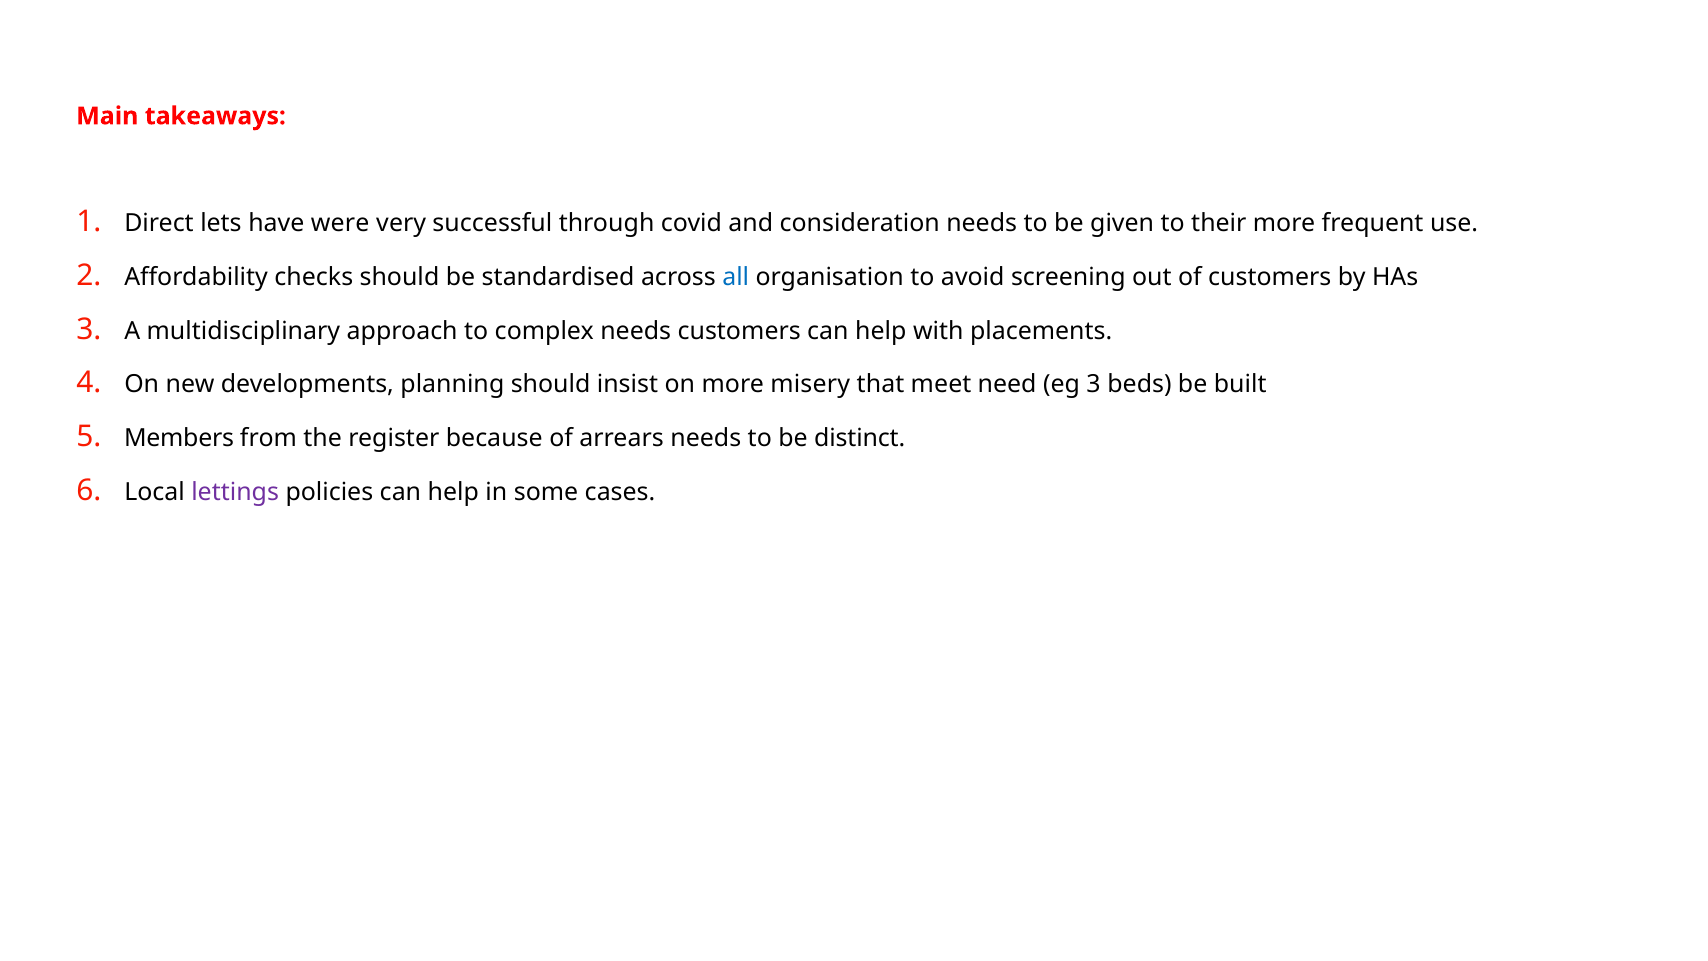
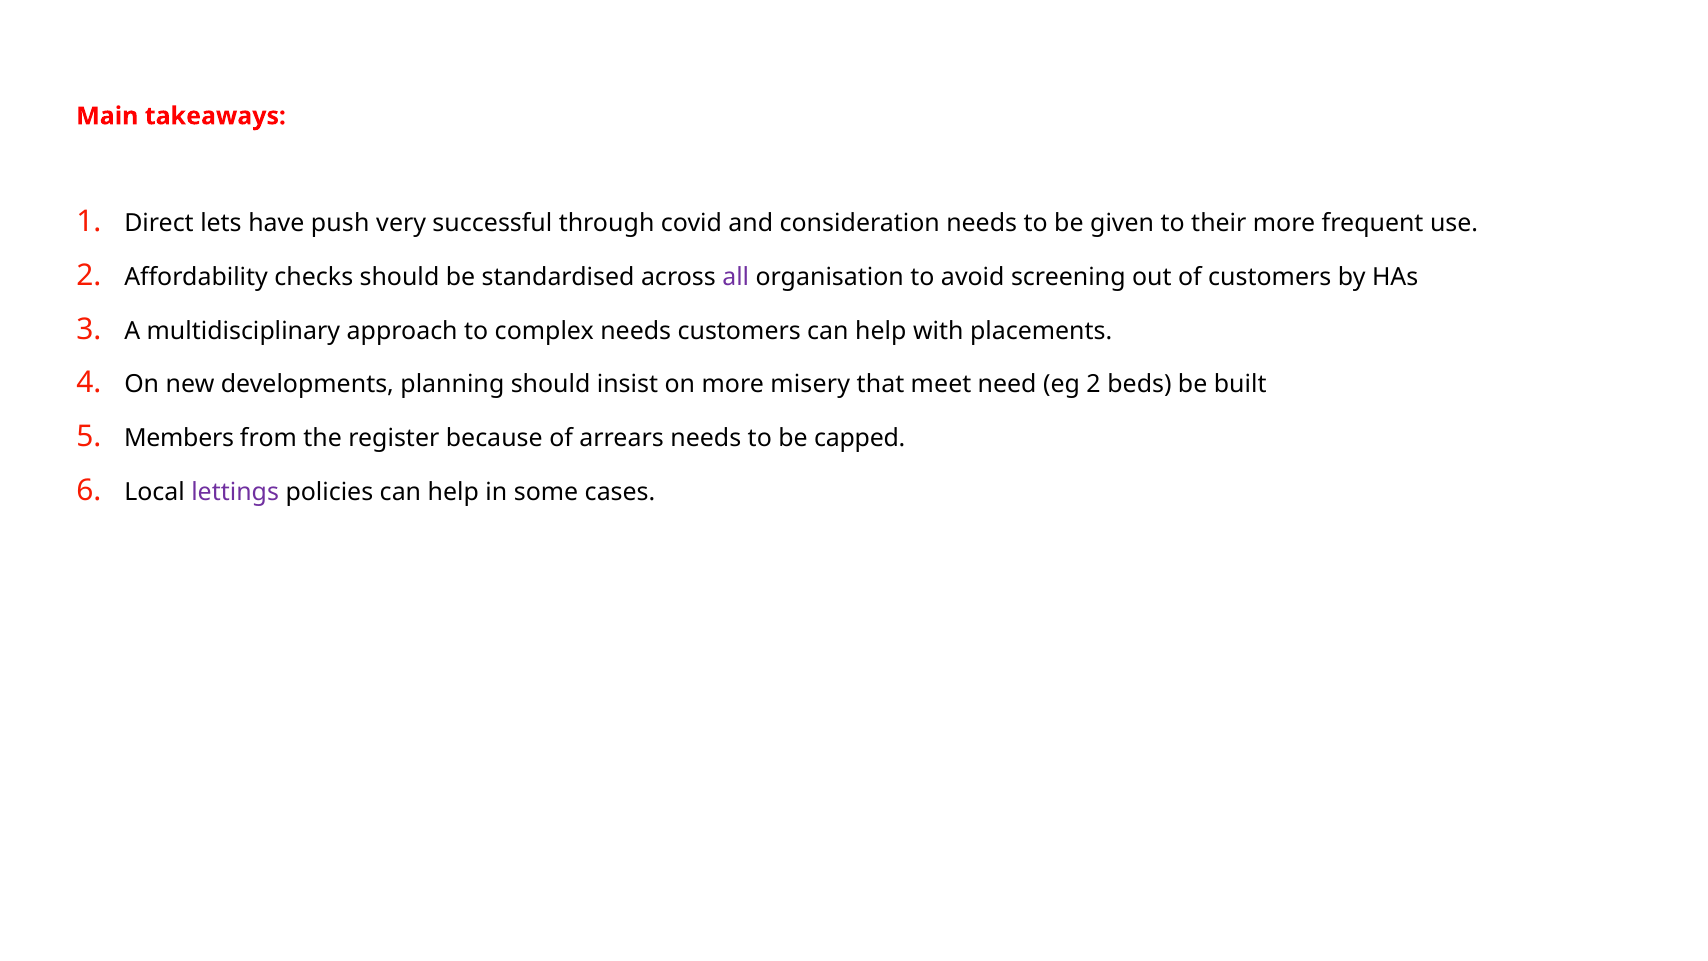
were: were -> push
all colour: blue -> purple
eg 3: 3 -> 2
distinct: distinct -> capped
